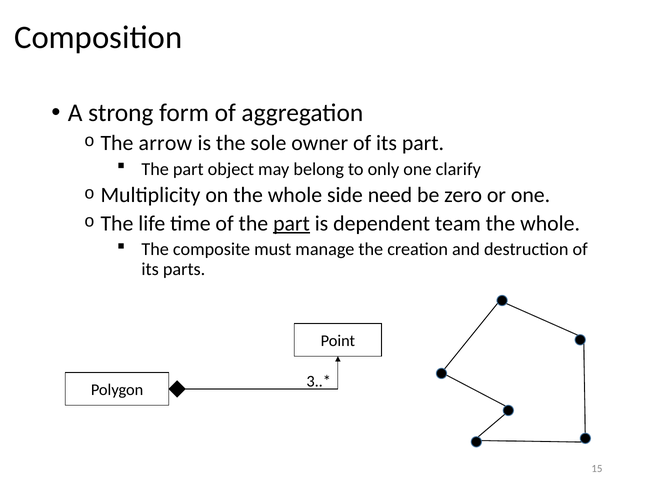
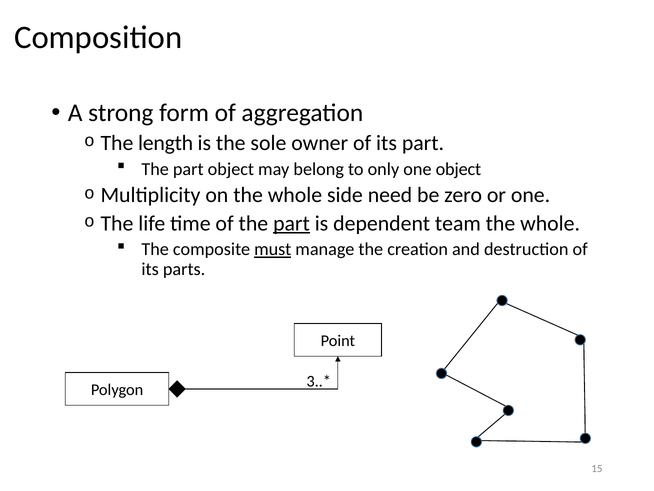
arrow: arrow -> length
one clarify: clarify -> object
must underline: none -> present
